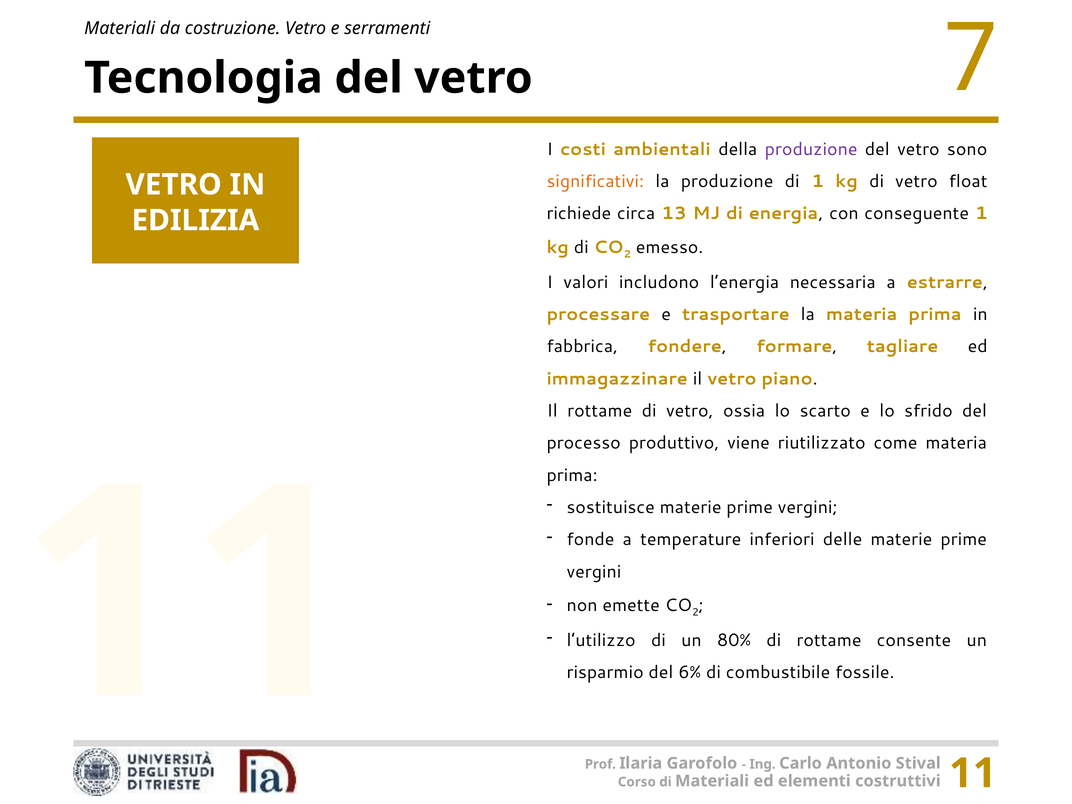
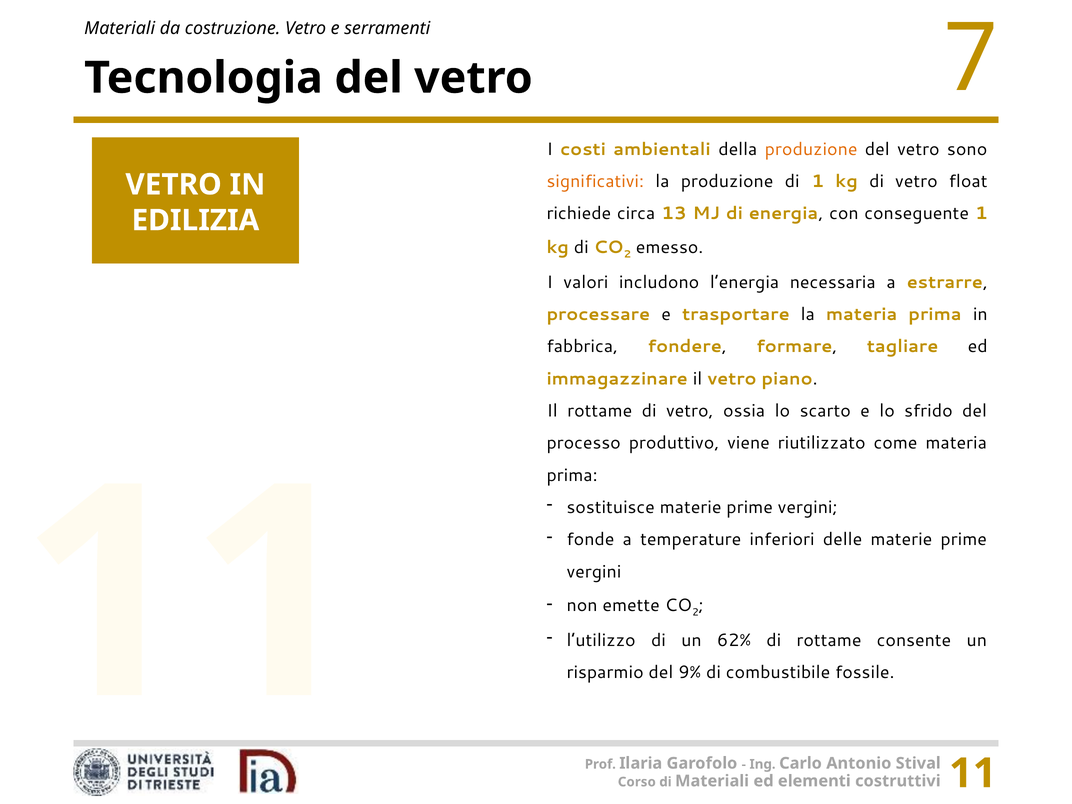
produzione at (811, 149) colour: purple -> orange
80%: 80% -> 62%
6%: 6% -> 9%
